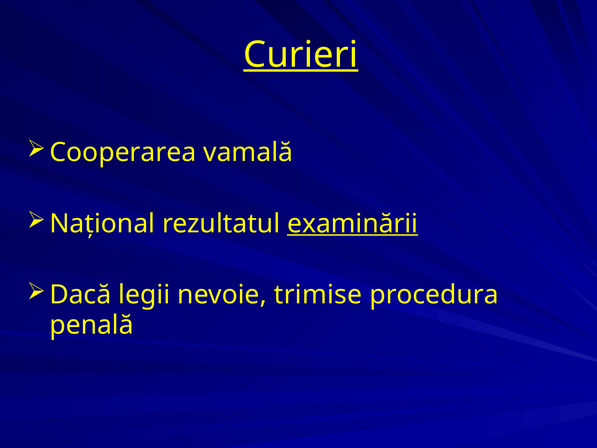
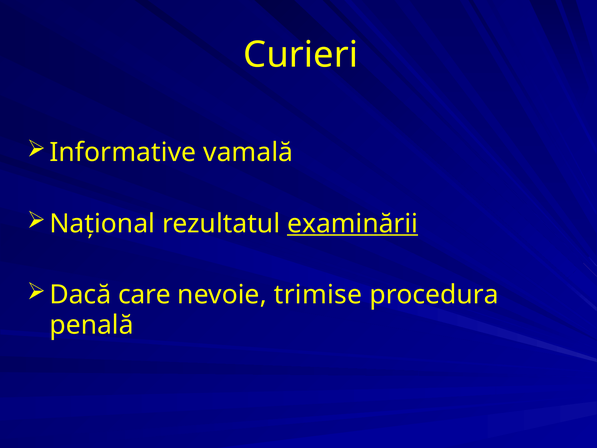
Curieri underline: present -> none
Cooperarea: Cooperarea -> Informative
legii: legii -> care
